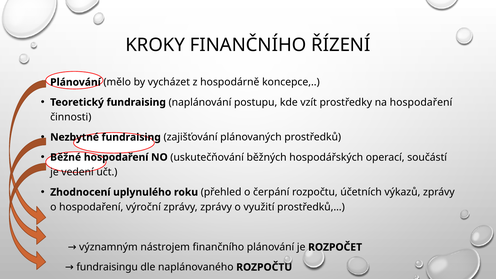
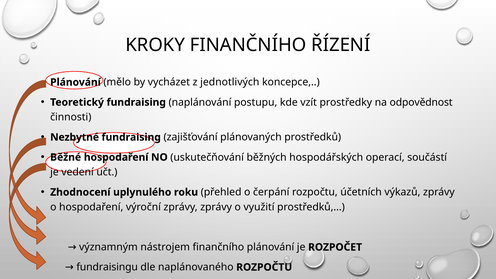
hospodárně: hospodárně -> jednotlivých
na hospodaření: hospodaření -> odpovědnost
